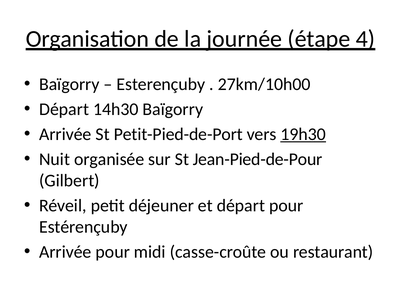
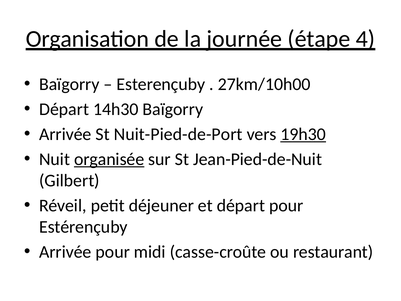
Petit-Pied-de-Port: Petit-Pied-de-Port -> Nuit-Pied-de-Port
organisée underline: none -> present
Jean-Pied-de-Pour: Jean-Pied-de-Pour -> Jean-Pied-de-Nuit
